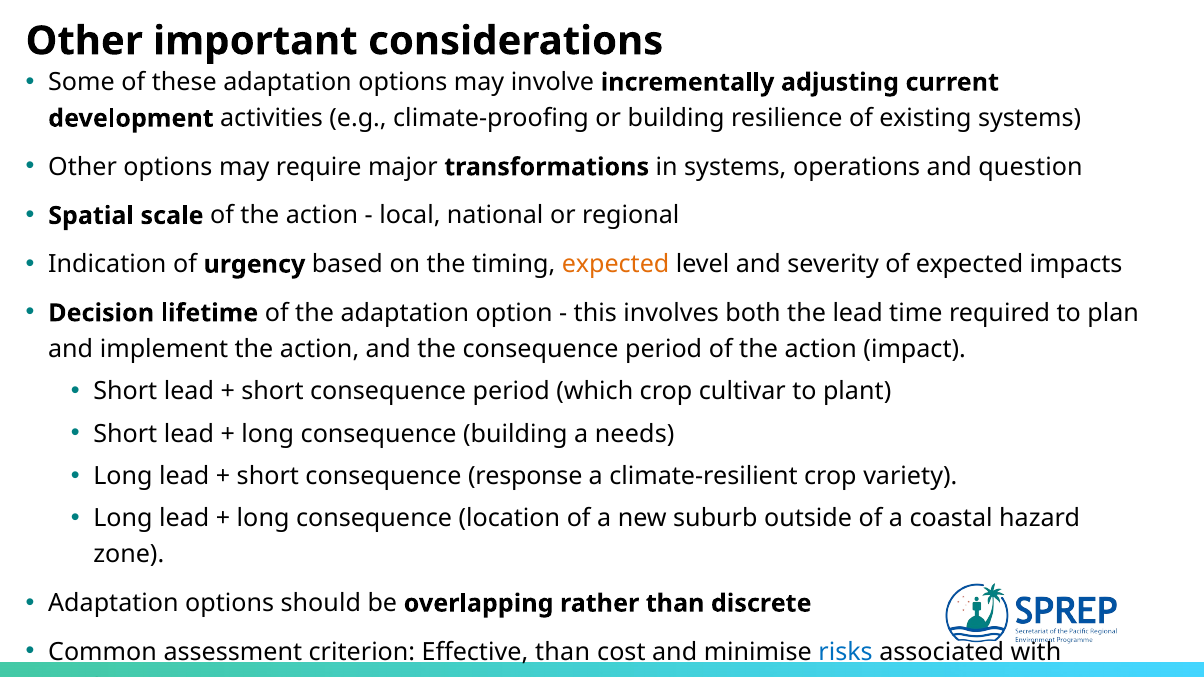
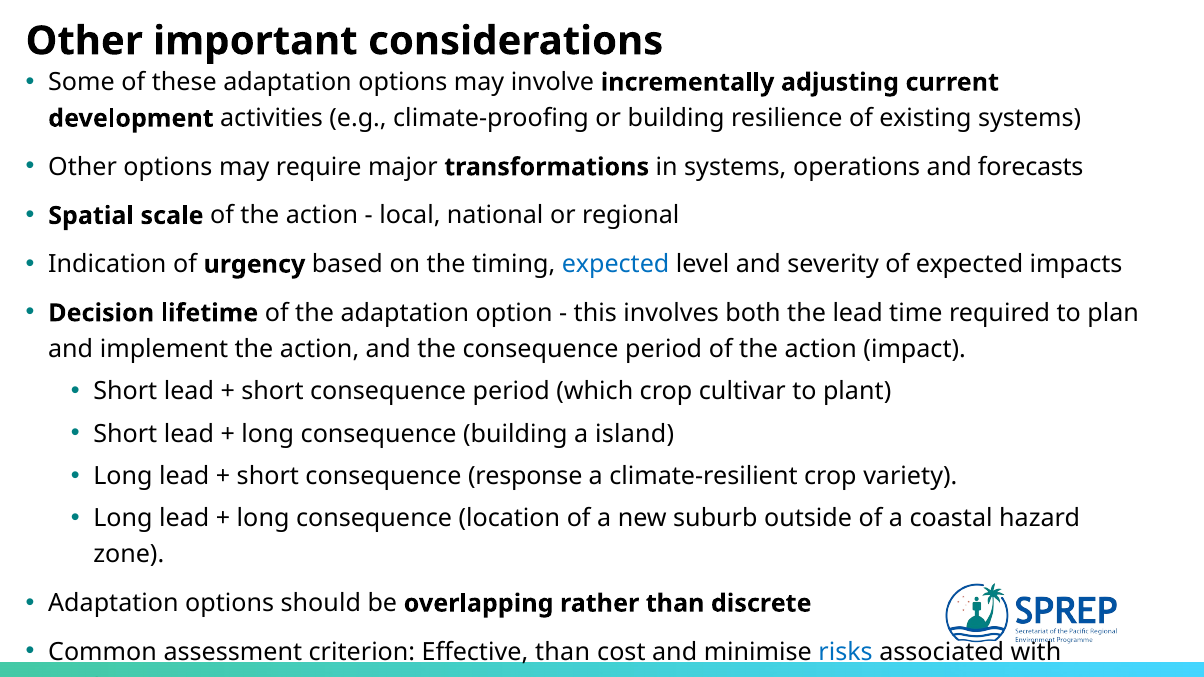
question: question -> forecasts
expected at (616, 264) colour: orange -> blue
needs: needs -> island
